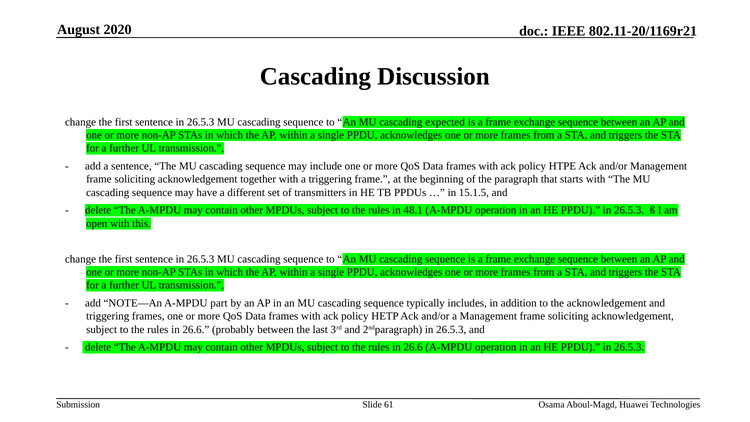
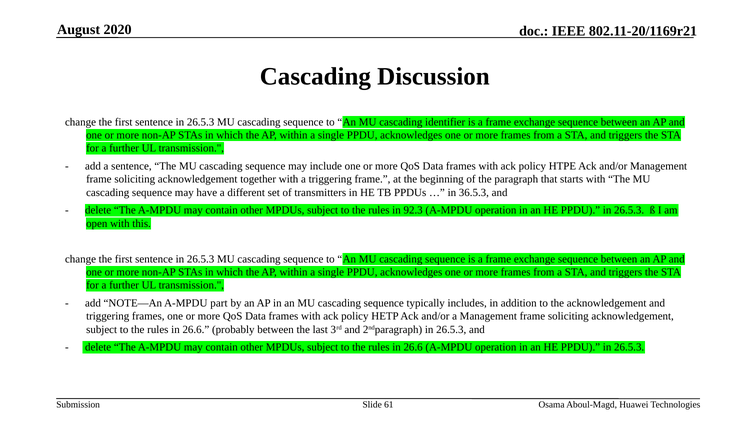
expected: expected -> identifier
15.1.5: 15.1.5 -> 36.5.3
48.1: 48.1 -> 92.3
